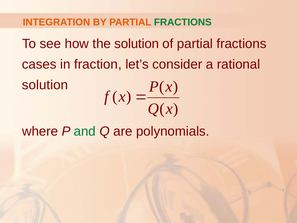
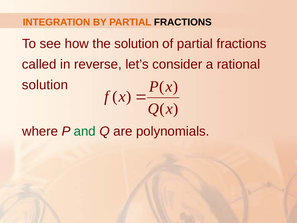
FRACTIONS at (183, 22) colour: green -> black
cases: cases -> called
fraction: fraction -> reverse
